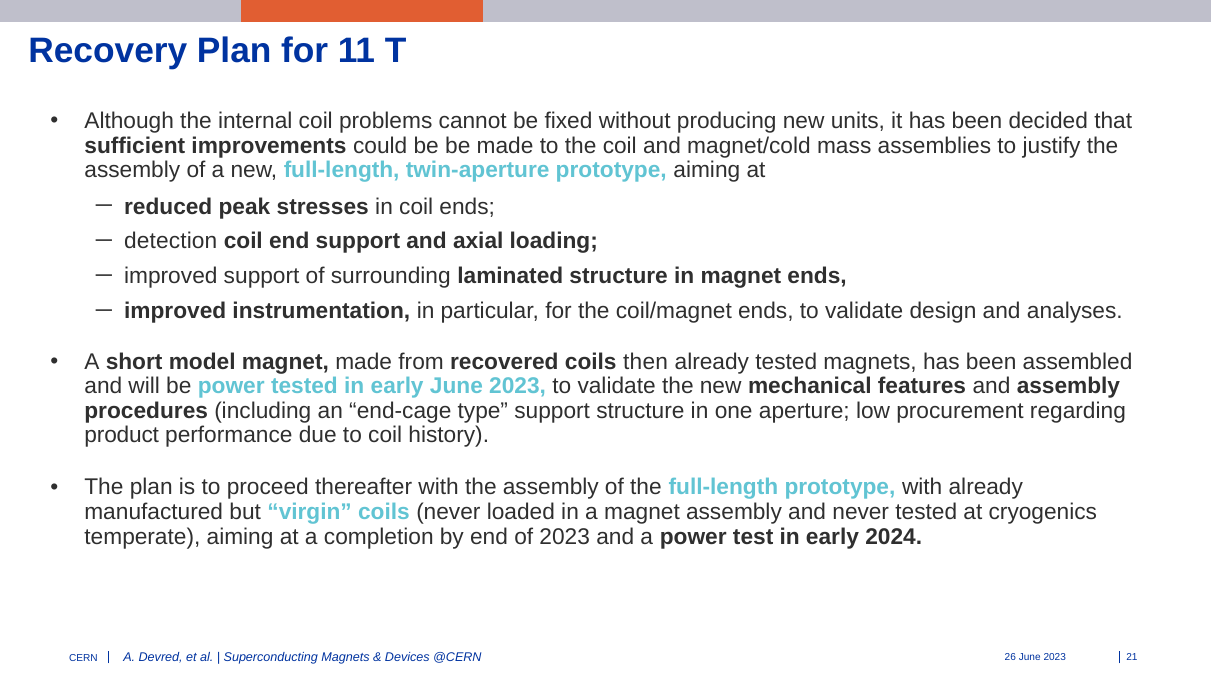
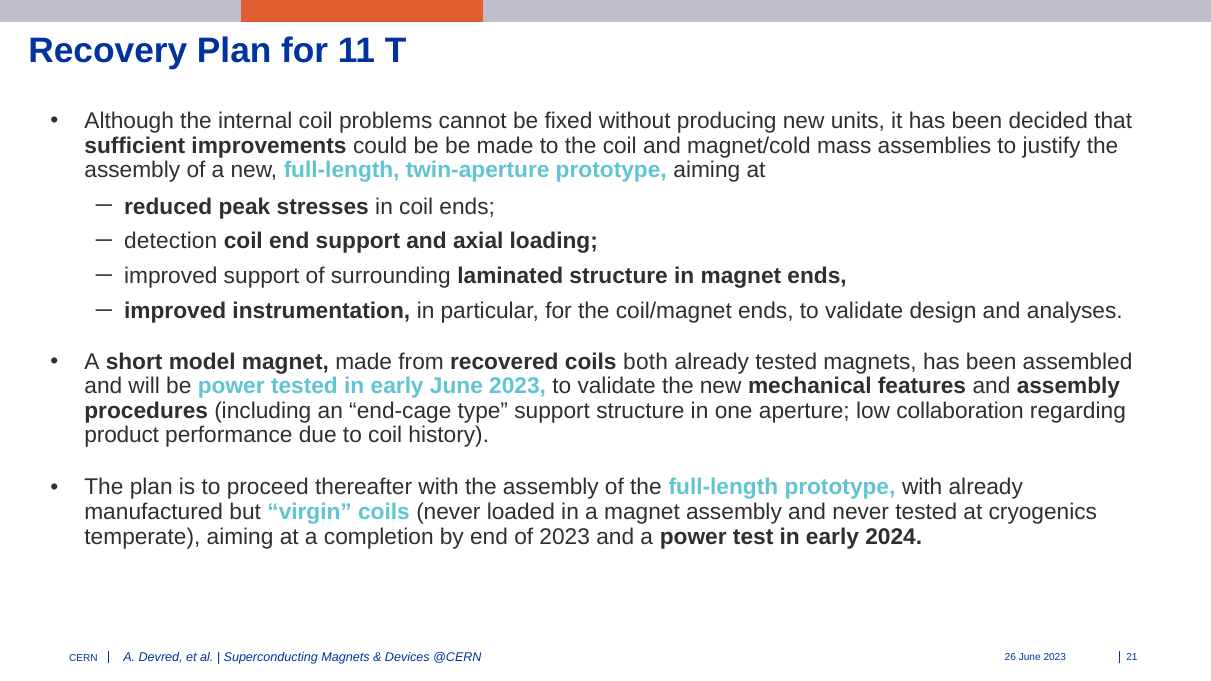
then: then -> both
procurement: procurement -> collaboration
